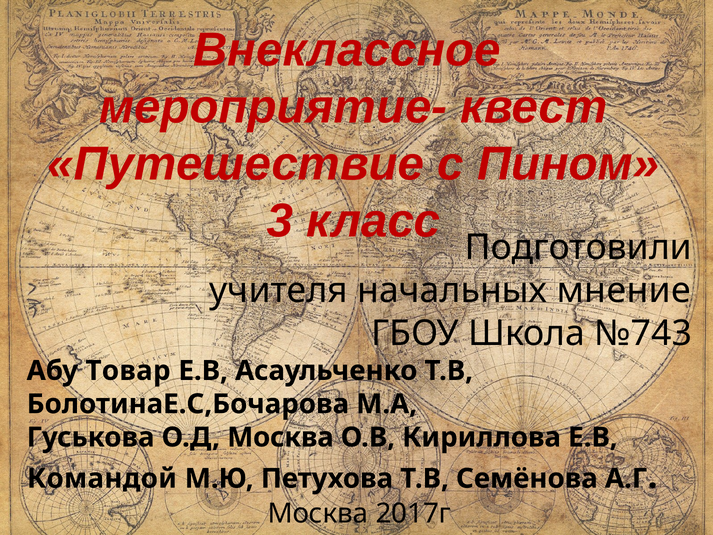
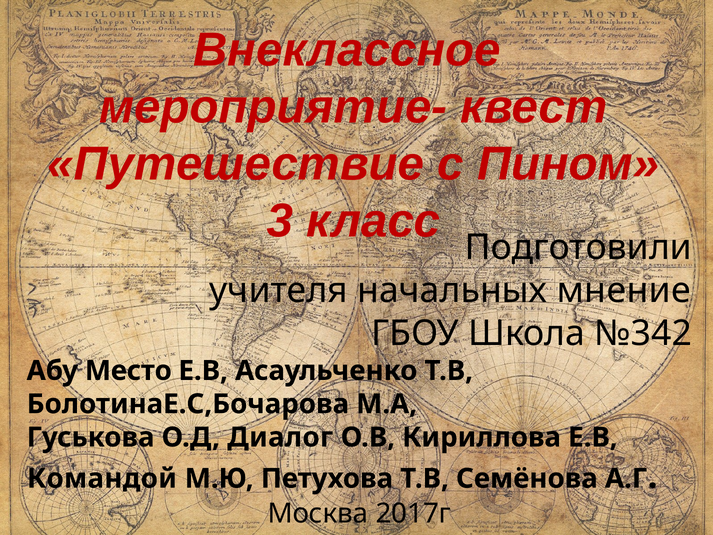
№743: №743 -> №342
Товар: Товар -> Место
О.Д Москва: Москва -> Диалог
